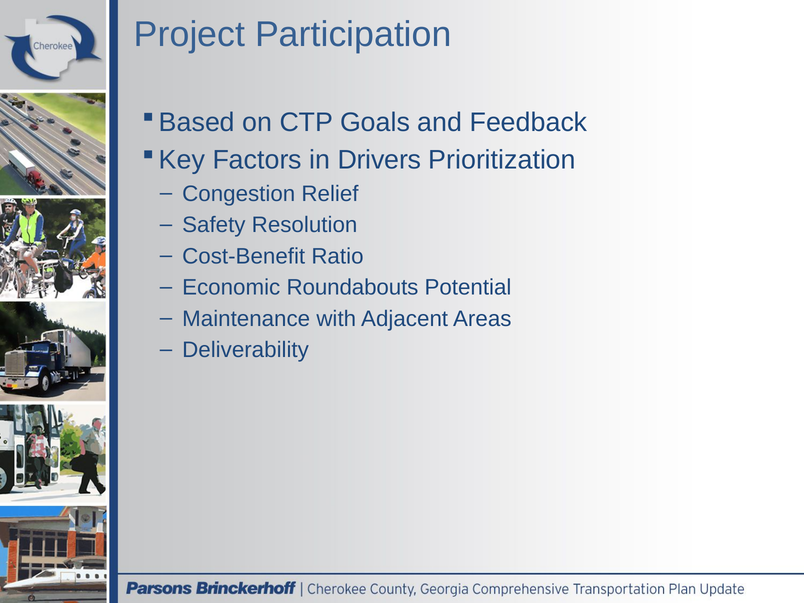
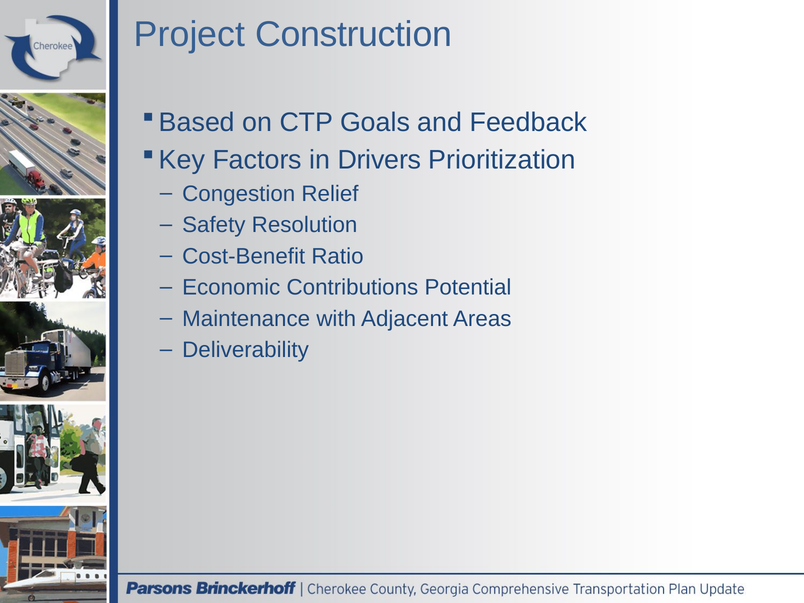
Participation: Participation -> Construction
Roundabouts: Roundabouts -> Contributions
